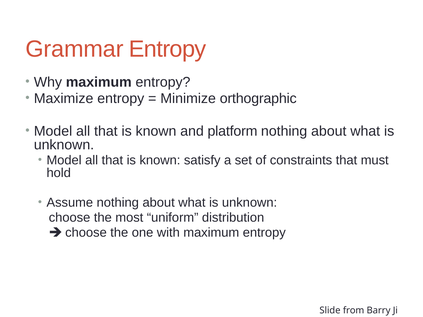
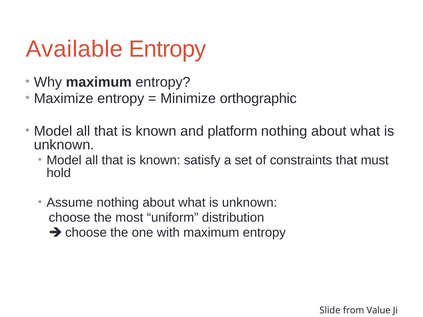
Grammar: Grammar -> Available
Barry: Barry -> Value
